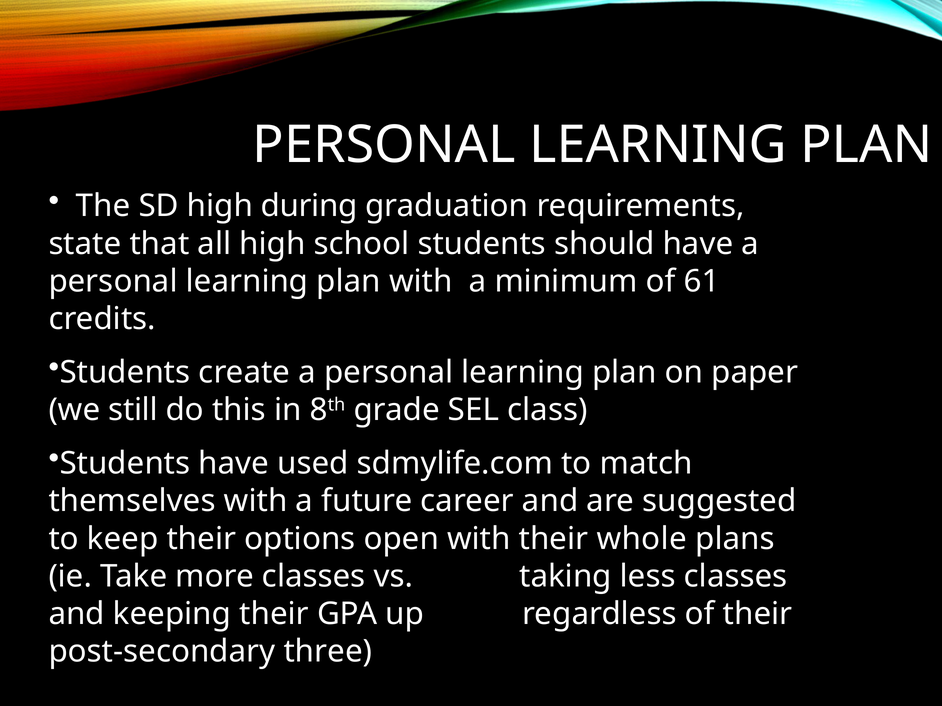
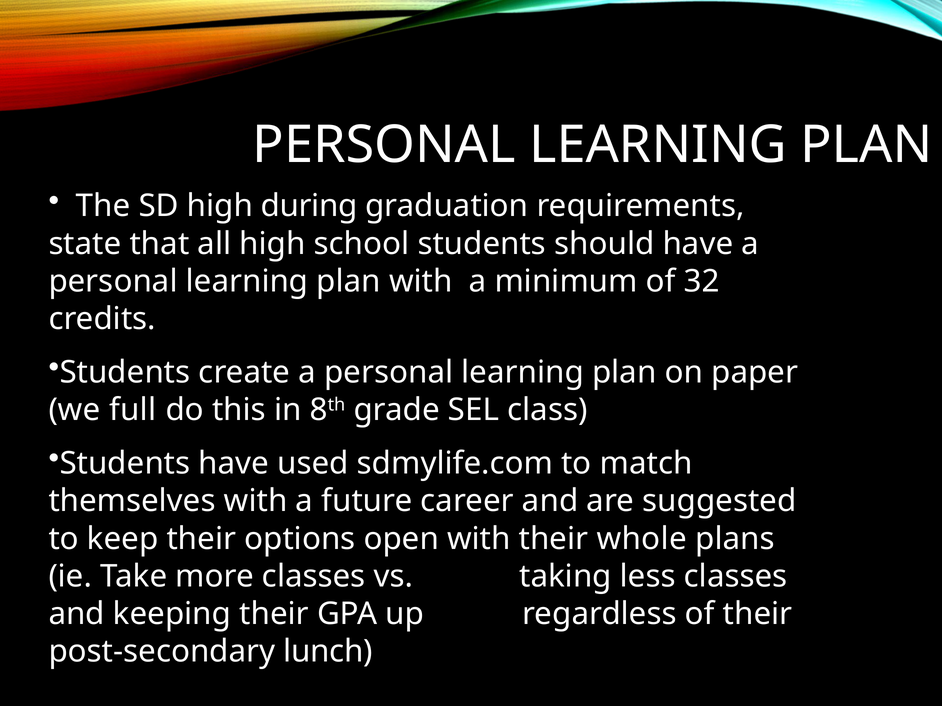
61: 61 -> 32
still: still -> full
three: three -> lunch
